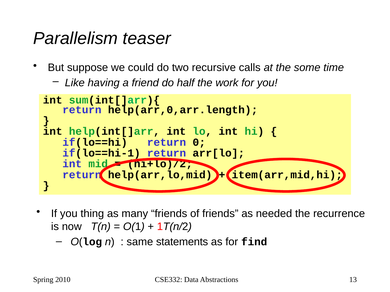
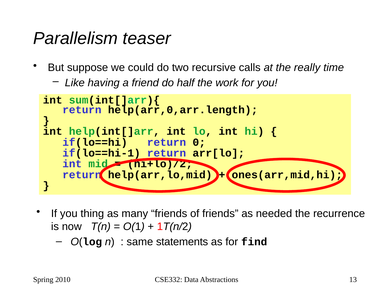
some: some -> really
item(arr,mid,hi: item(arr,mid,hi -> ones(arr,mid,hi
